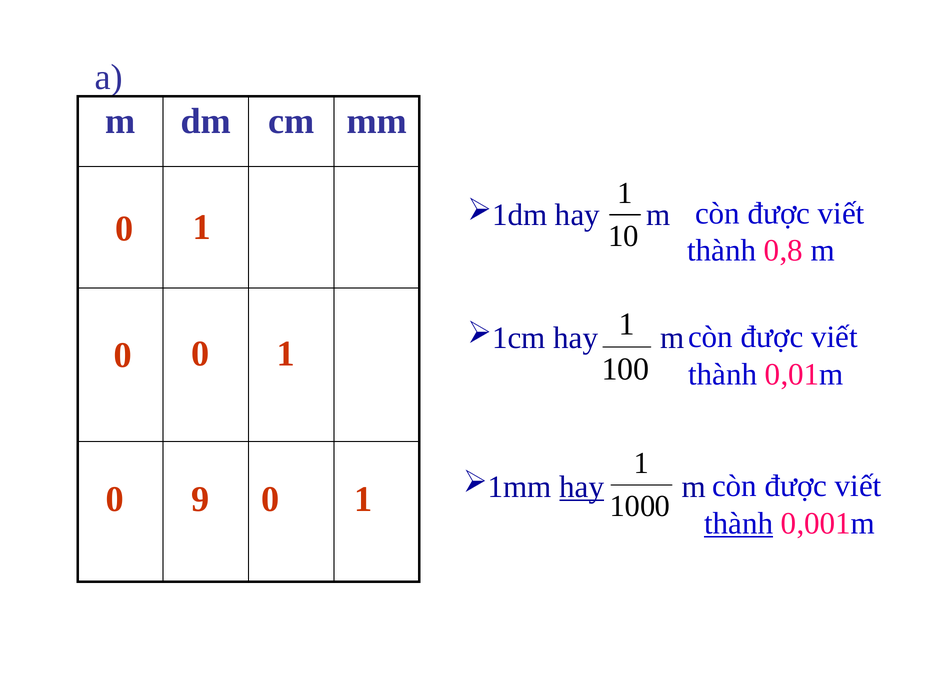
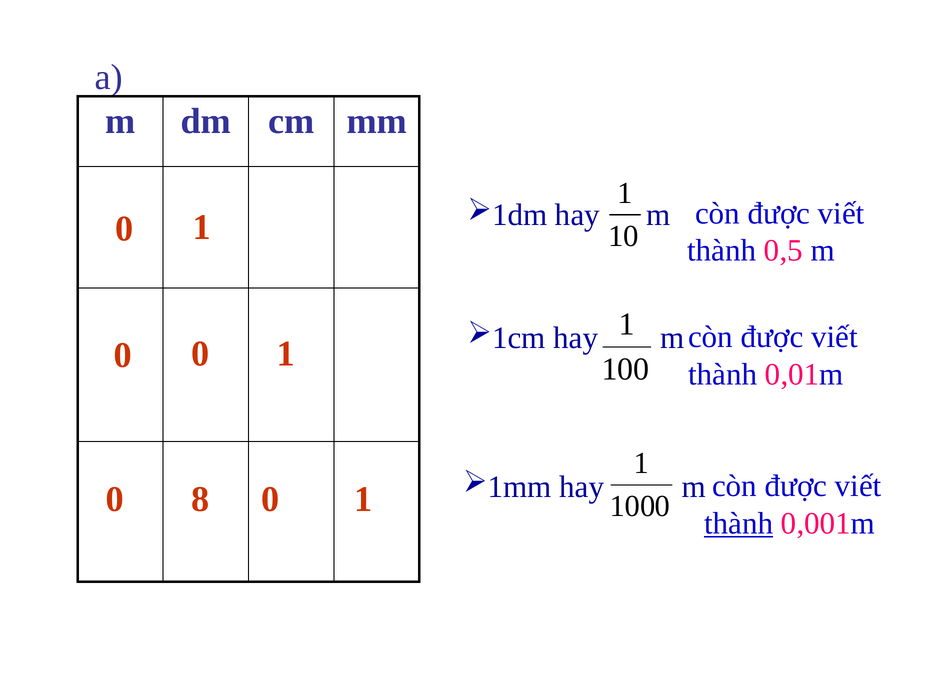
0,8: 0,8 -> 0,5
hay at (582, 487) underline: present -> none
9: 9 -> 8
